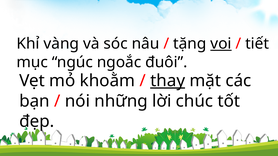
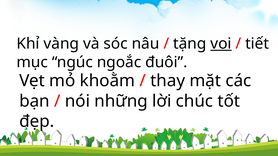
thay underline: present -> none
